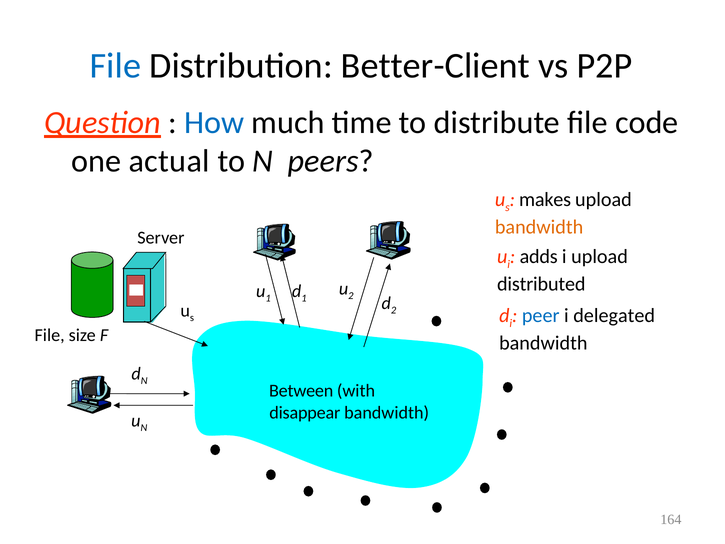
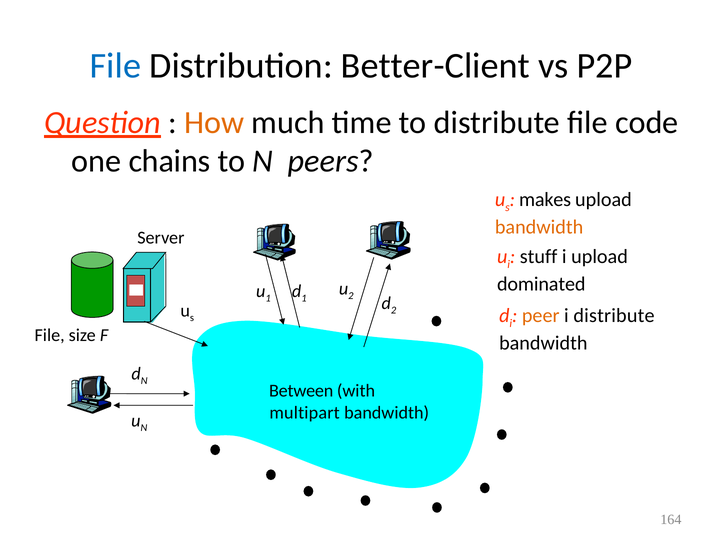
How colour: blue -> orange
actual: actual -> chains
adds: adds -> stuff
distributed: distributed -> dominated
peer colour: blue -> orange
i delegated: delegated -> distribute
disappear: disappear -> multipart
